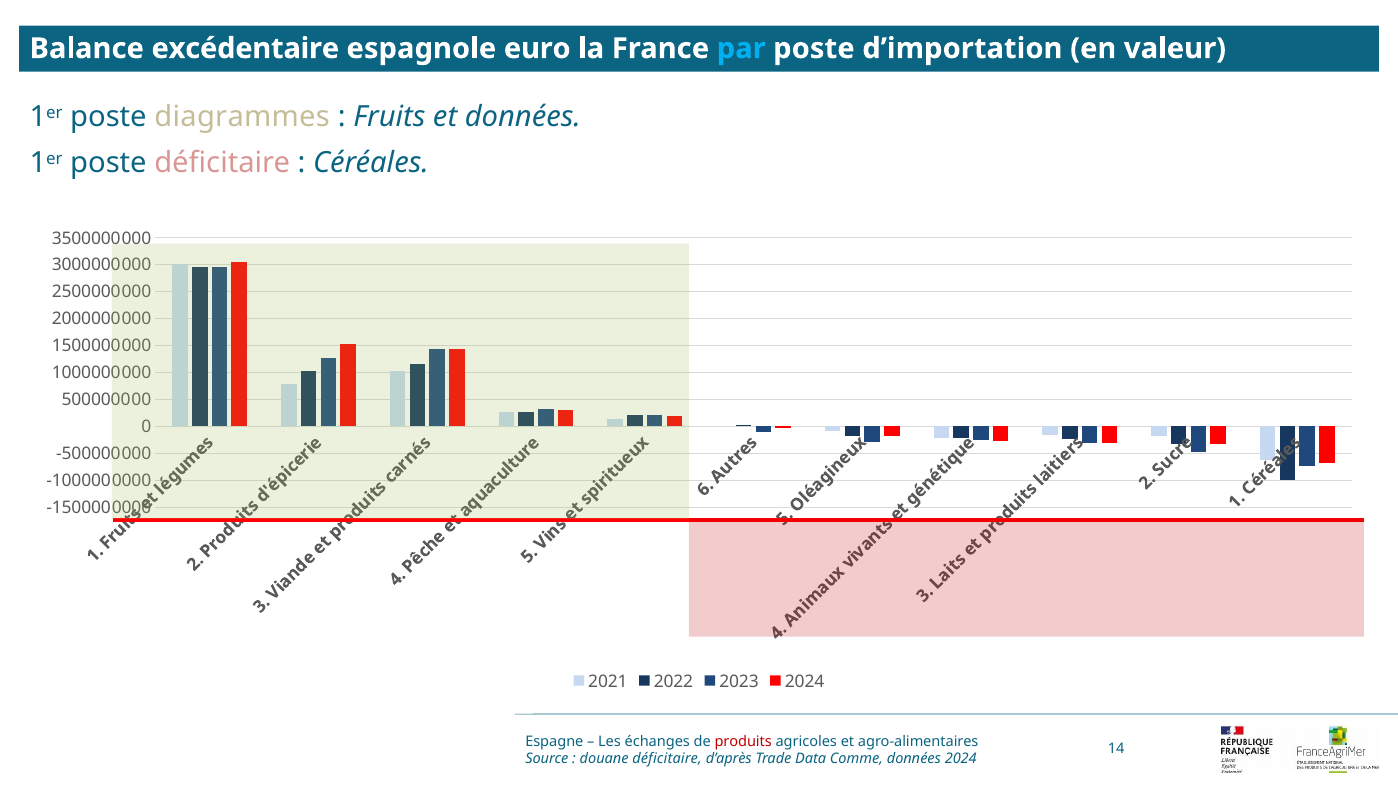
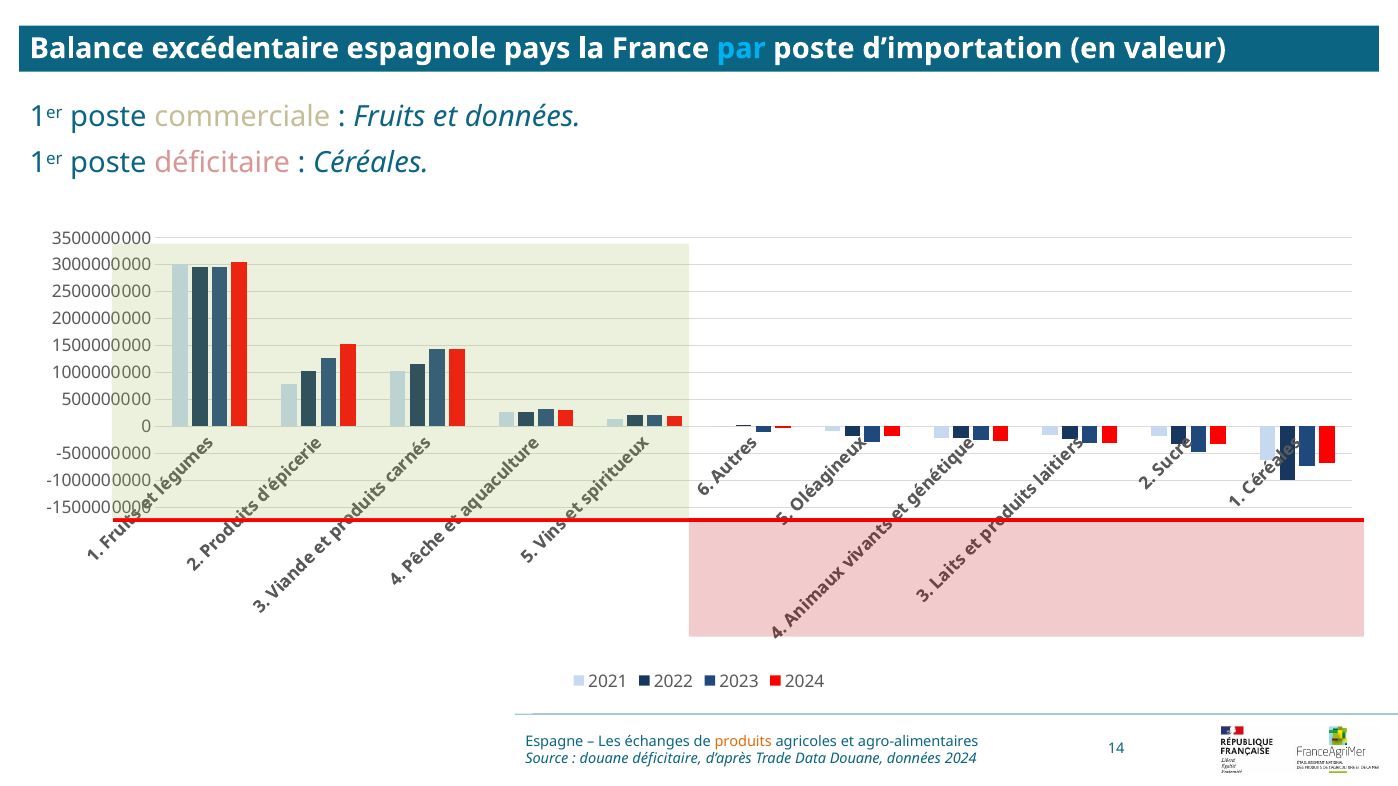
euro: euro -> pays
diagrammes: diagrammes -> commerciale
produits colour: red -> orange
Data Comme: Comme -> Douane
